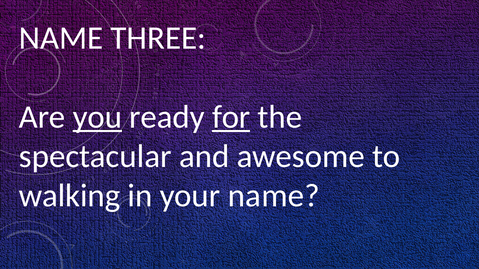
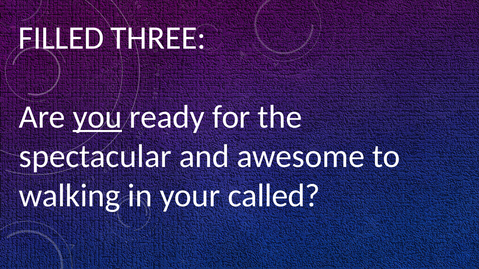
NAME at (61, 38): NAME -> FILLED
for underline: present -> none
your name: name -> called
